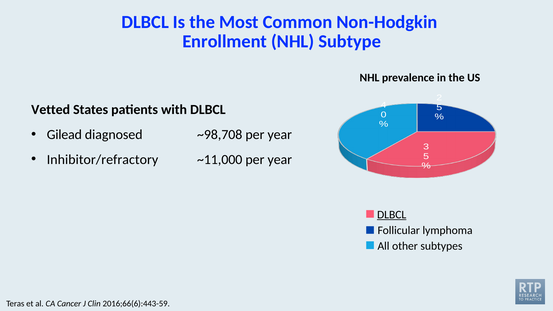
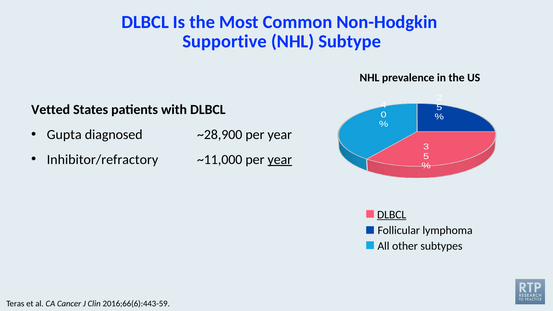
Enrollment: Enrollment -> Supportive
Gilead: Gilead -> Gupta
~98,708: ~98,708 -> ~28,900
year at (280, 160) underline: none -> present
